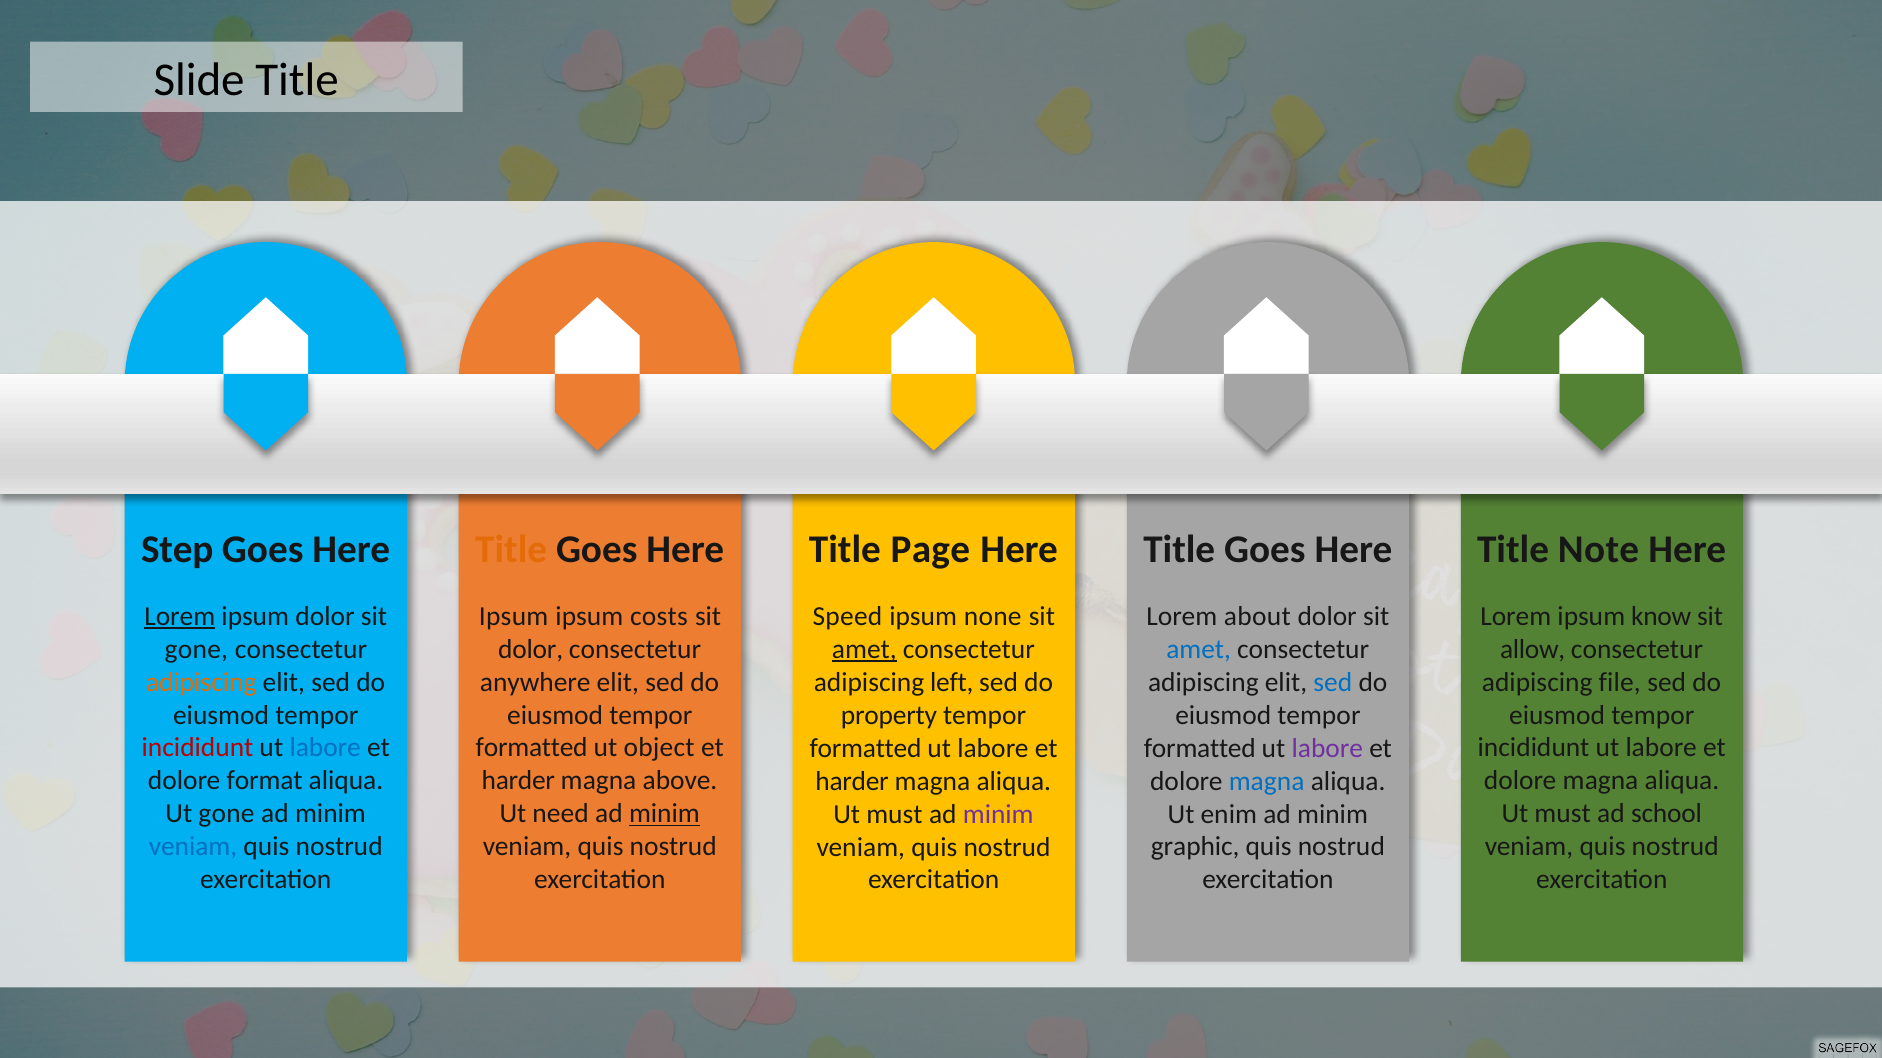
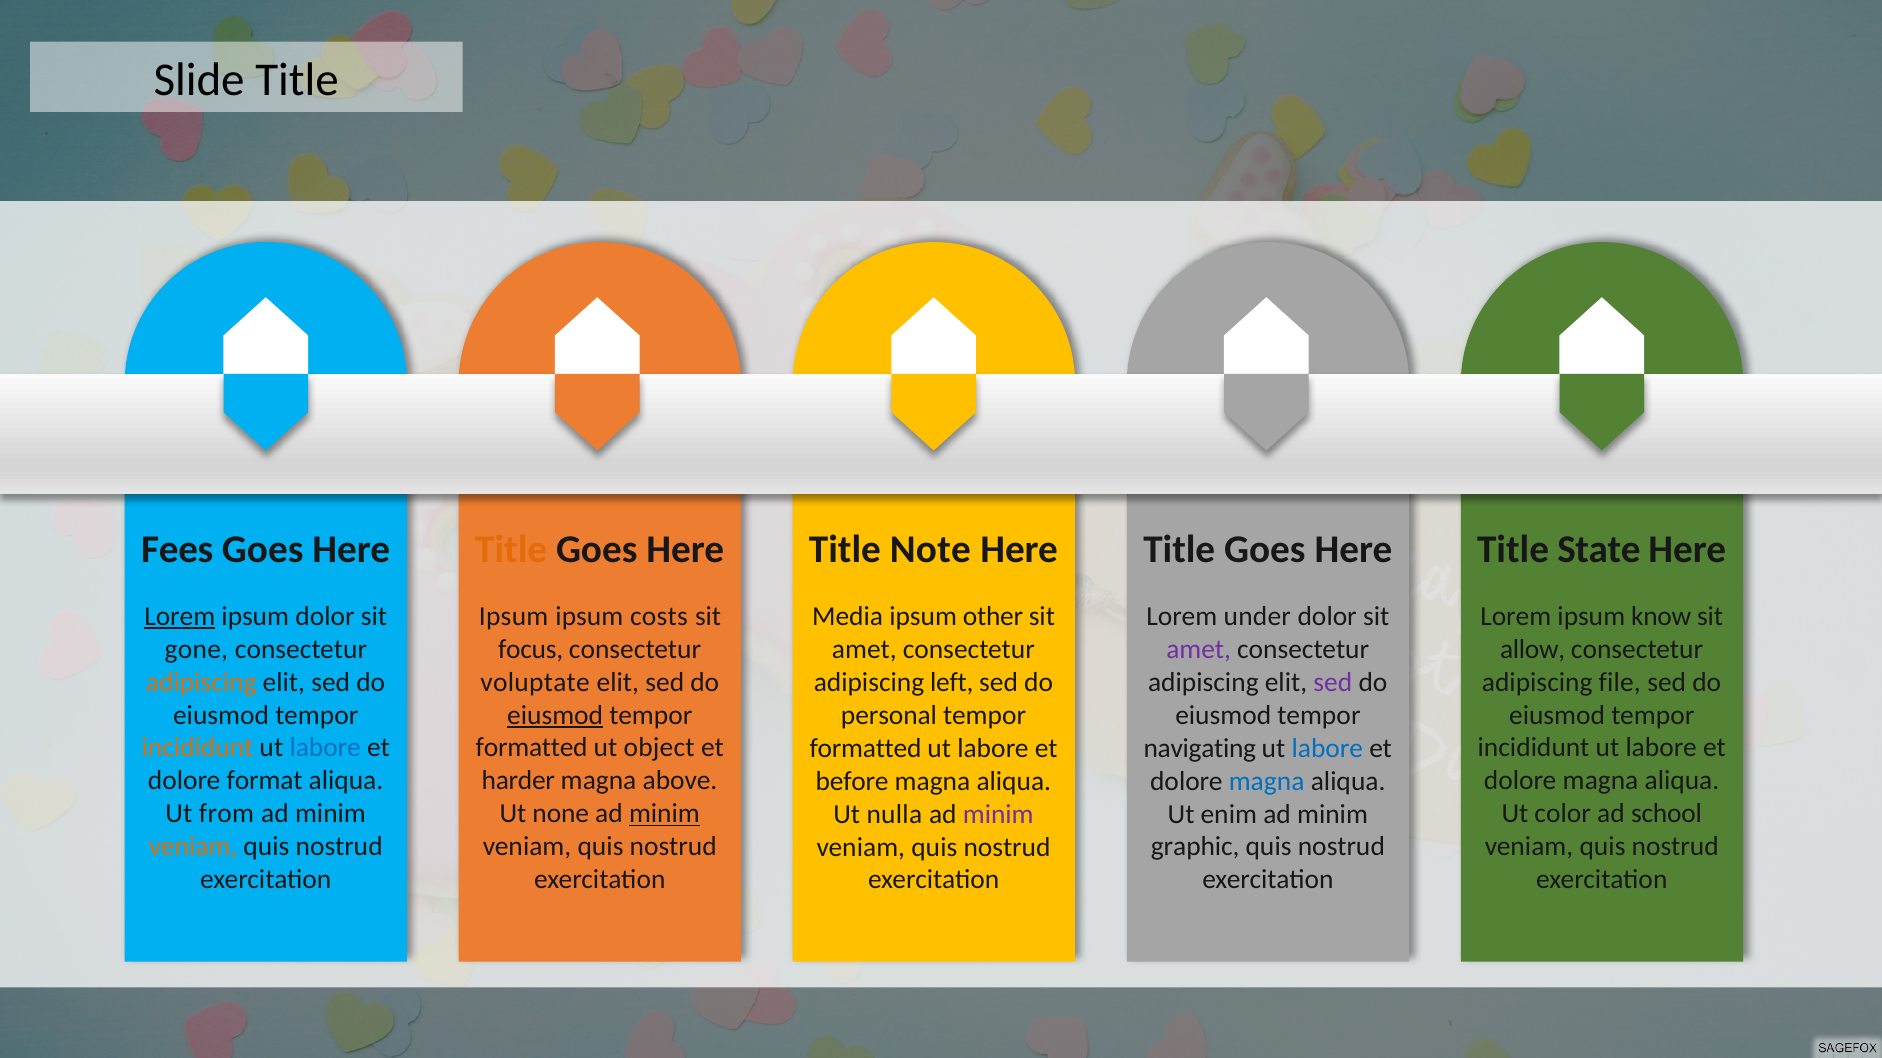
Step: Step -> Fees
Note: Note -> State
Page: Page -> Note
Speed: Speed -> Media
none: none -> other
about: about -> under
dolor at (531, 650): dolor -> focus
amet at (864, 650) underline: present -> none
amet at (1199, 650) colour: blue -> purple
anywhere: anywhere -> voluptate
sed at (1333, 683) colour: blue -> purple
eiusmod at (555, 715) underline: none -> present
property: property -> personal
incididunt at (198, 748) colour: red -> orange
formatted at (1200, 749): formatted -> navigating
labore at (1327, 749) colour: purple -> blue
harder at (852, 782): harder -> before
Ut gone: gone -> from
need: need -> none
must at (1563, 814): must -> color
must at (894, 815): must -> nulla
veniam at (193, 847) colour: blue -> orange
